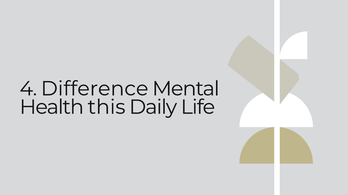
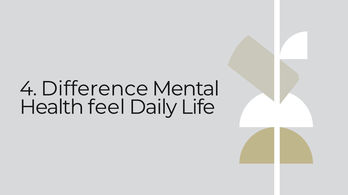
this: this -> feel
